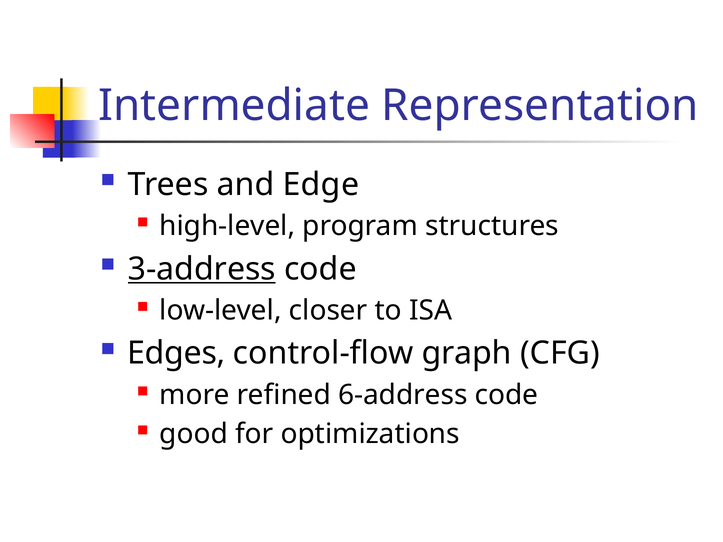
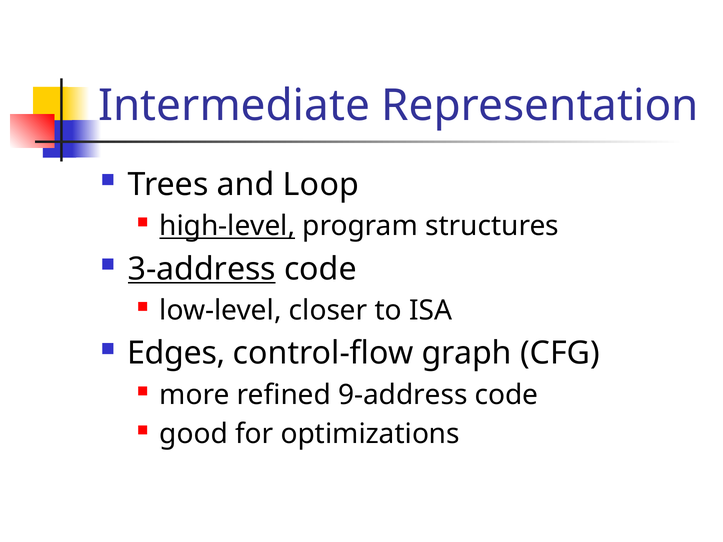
Edge: Edge -> Loop
high-level underline: none -> present
6-address: 6-address -> 9-address
